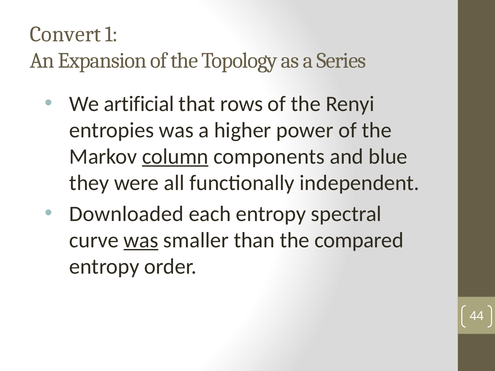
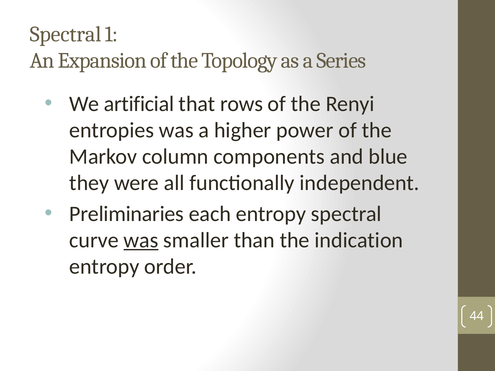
Convert at (65, 34): Convert -> Spectral
column underline: present -> none
Downloaded: Downloaded -> Preliminaries
compared: compared -> indication
